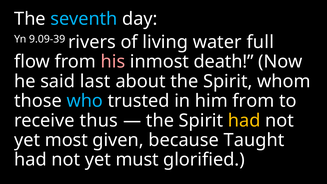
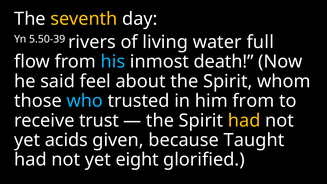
seventh colour: light blue -> yellow
9.09-39: 9.09-39 -> 5.50-39
his colour: pink -> light blue
last: last -> feel
thus: thus -> trust
most: most -> acids
must: must -> eight
